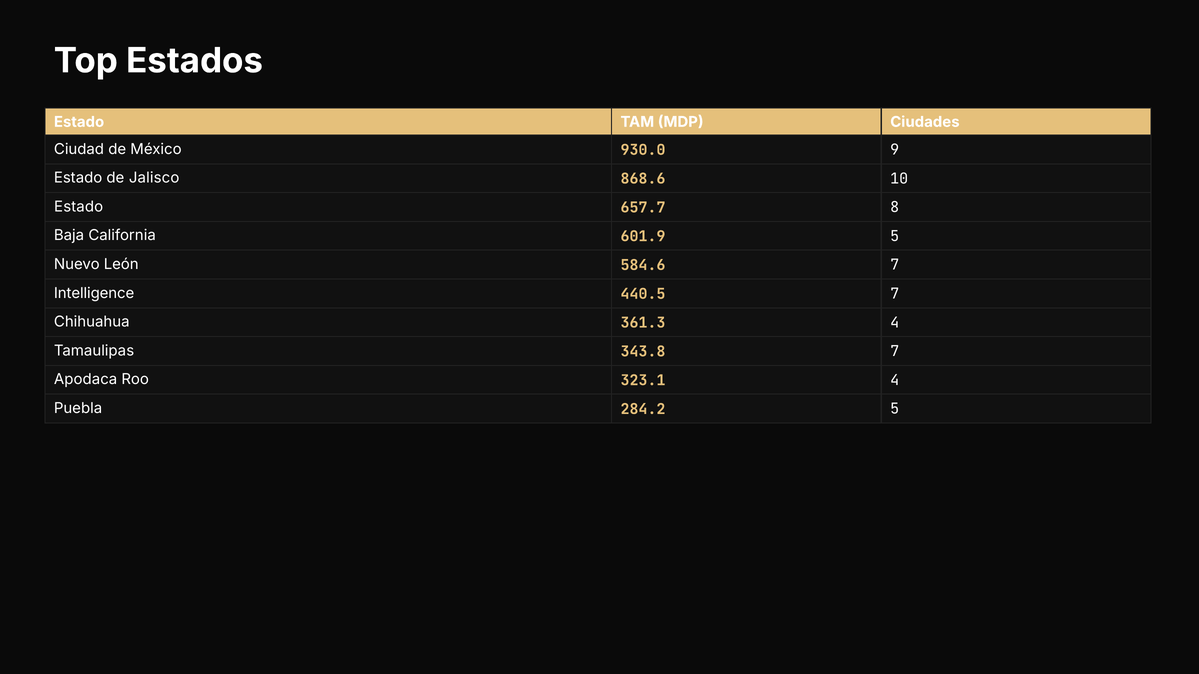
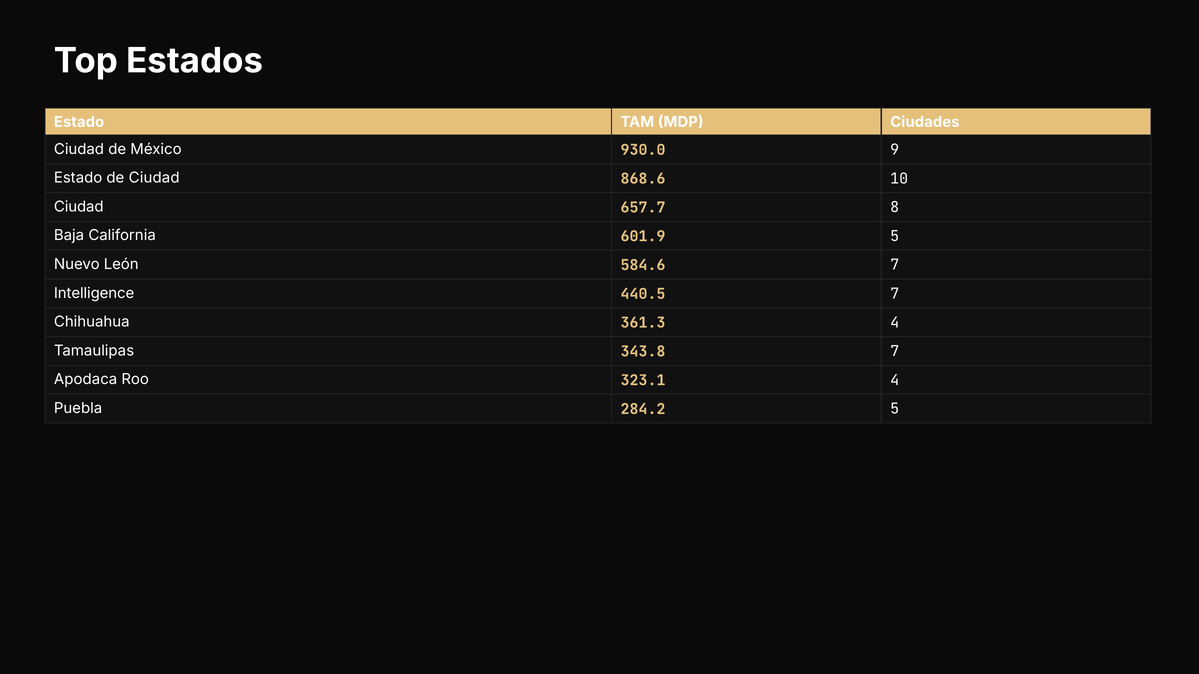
de Jalisco: Jalisco -> Ciudad
Estado at (79, 207): Estado -> Ciudad
